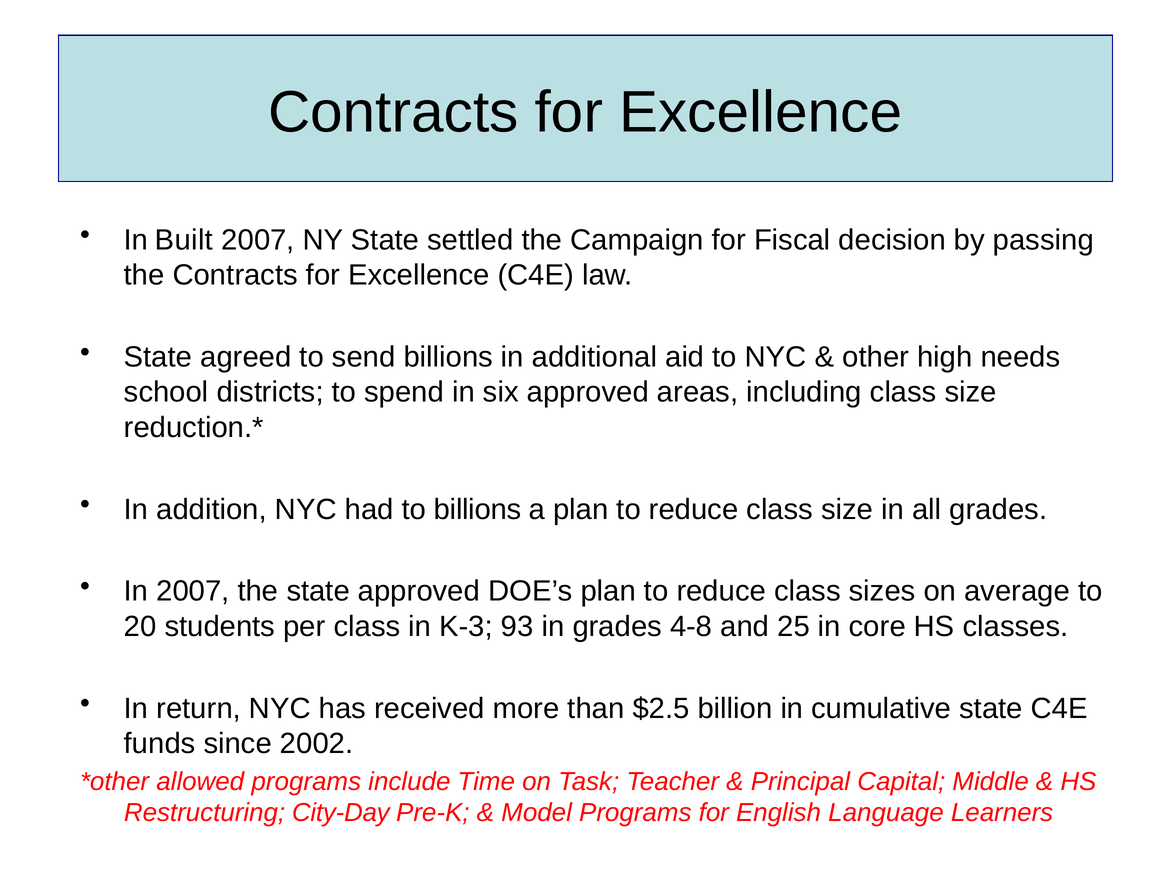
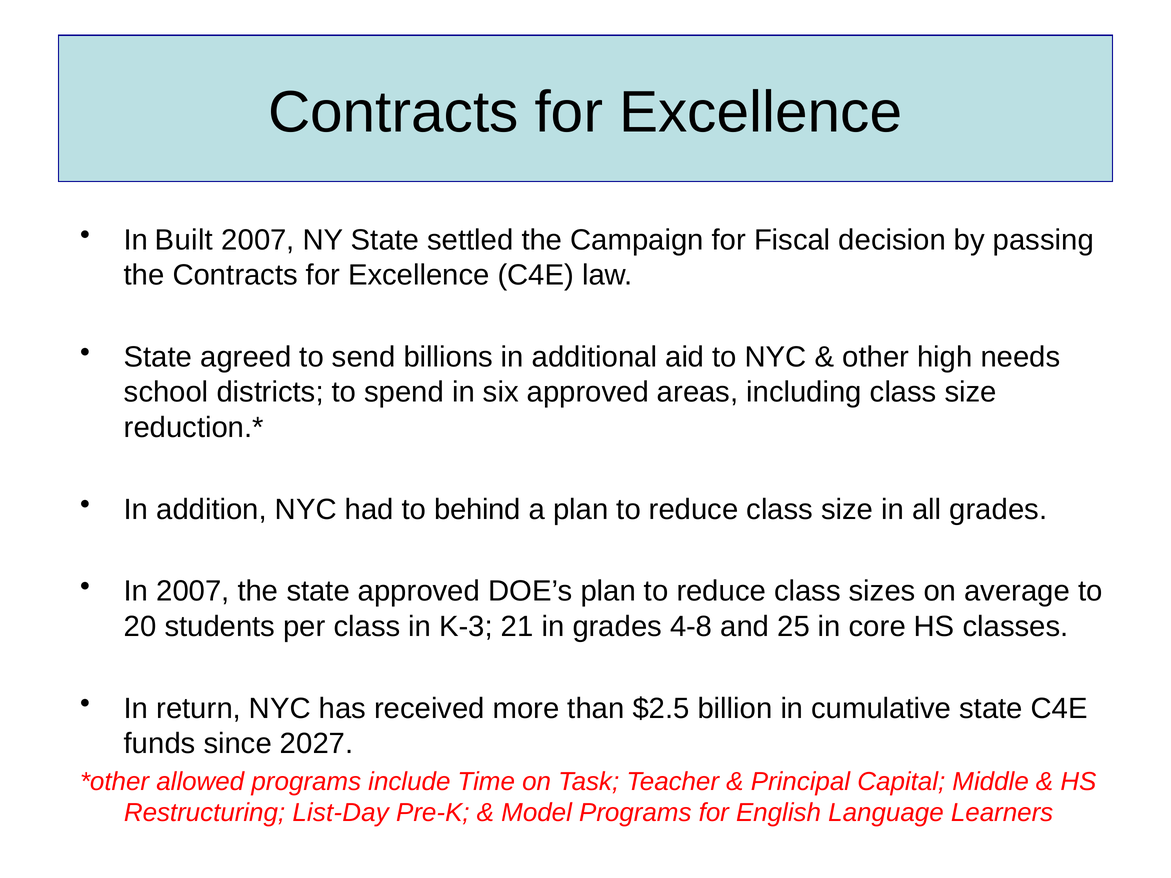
to billions: billions -> behind
93: 93 -> 21
2002: 2002 -> 2027
City-Day: City-Day -> List-Day
